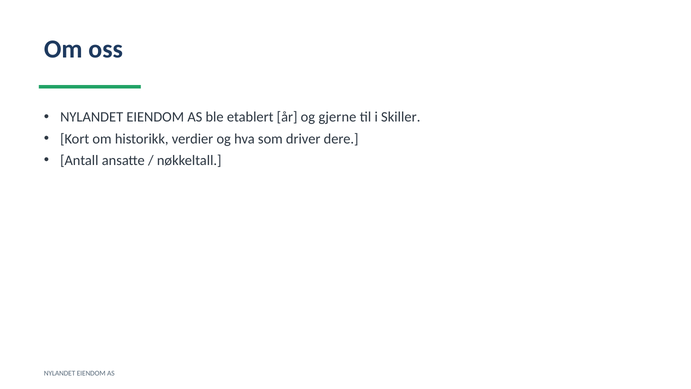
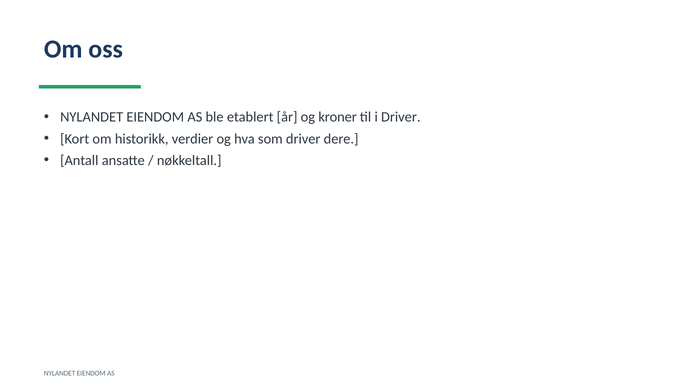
gjerne: gjerne -> kroner
i Skiller: Skiller -> Driver
